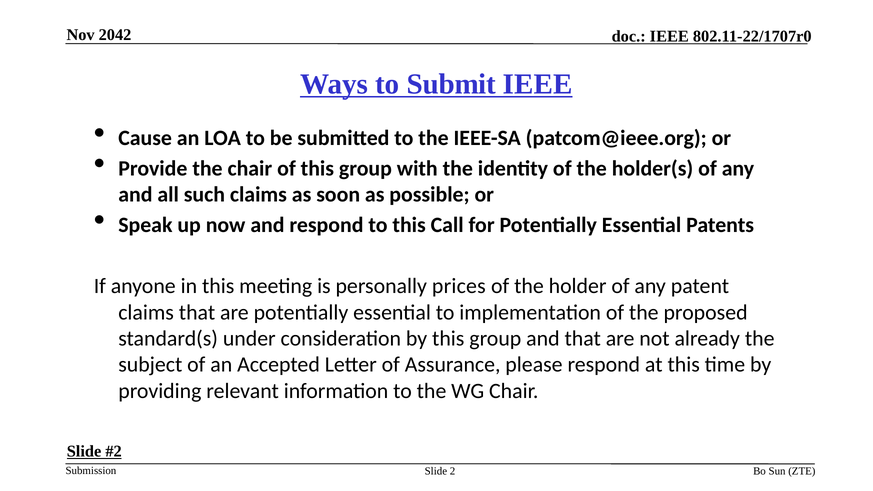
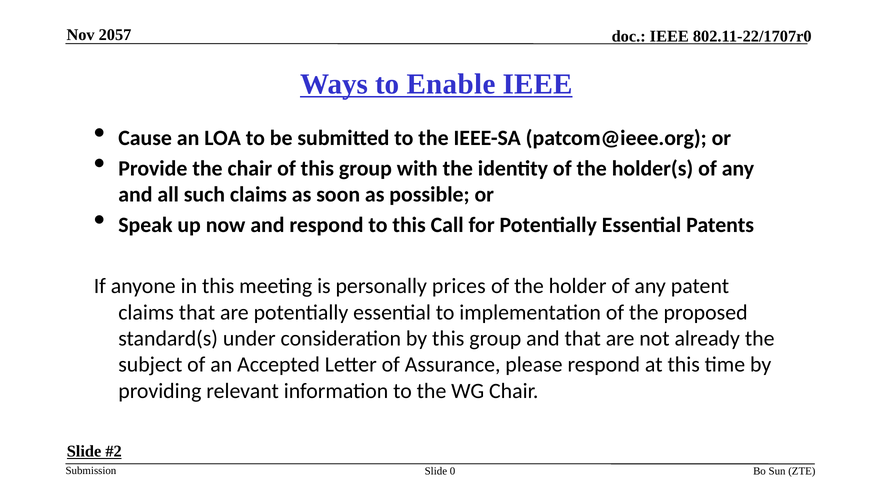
2042: 2042 -> 2057
Submit: Submit -> Enable
2: 2 -> 0
